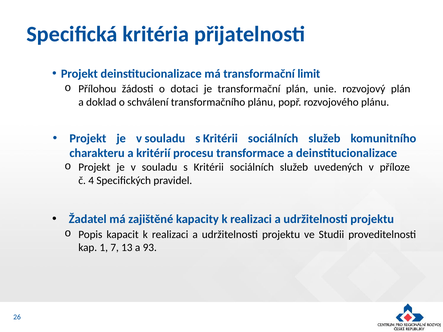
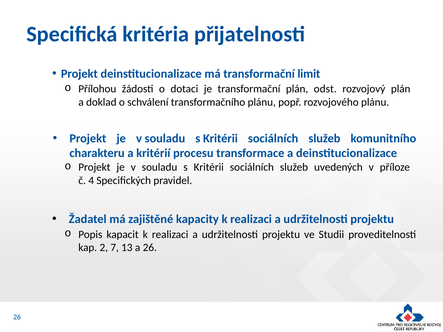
unie: unie -> odst
1: 1 -> 2
a 93: 93 -> 26
